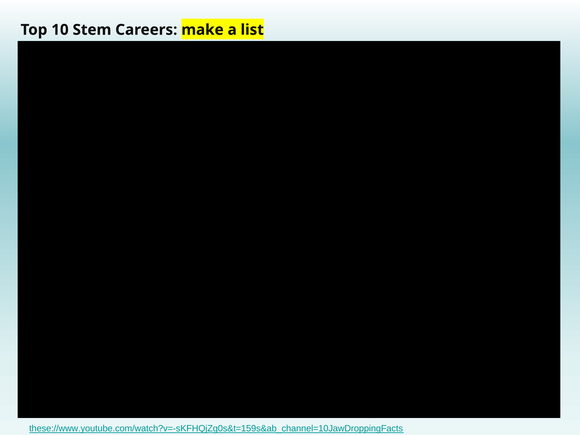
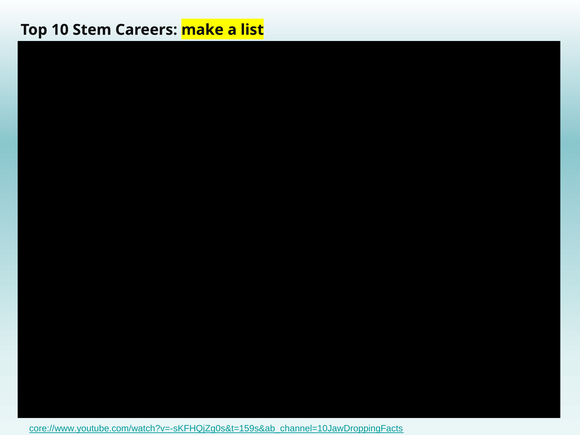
these://www.youtube.com/watch?v=-sKFHQjZg0s&t=159s&ab_channel=10JawDroppingFacts: these://www.youtube.com/watch?v=-sKFHQjZg0s&t=159s&ab_channel=10JawDroppingFacts -> core://www.youtube.com/watch?v=-sKFHQjZg0s&t=159s&ab_channel=10JawDroppingFacts
